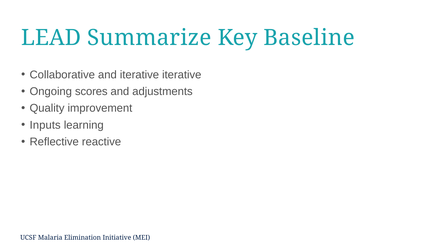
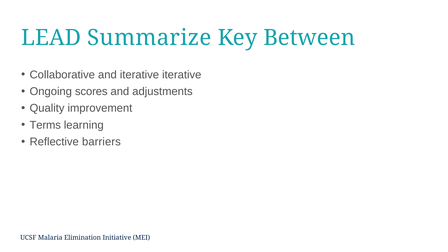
Baseline: Baseline -> Between
Inputs: Inputs -> Terms
reactive: reactive -> barriers
